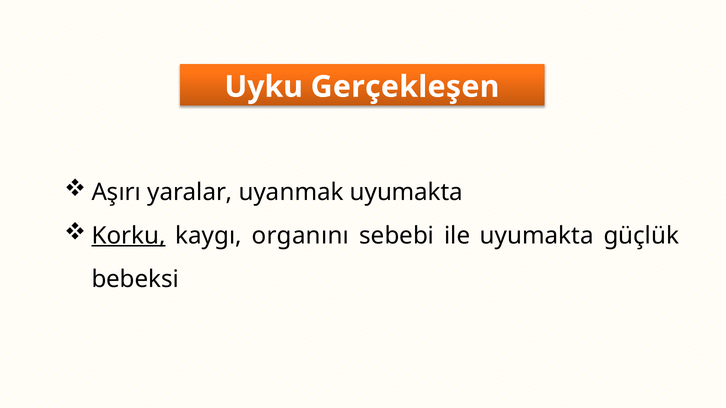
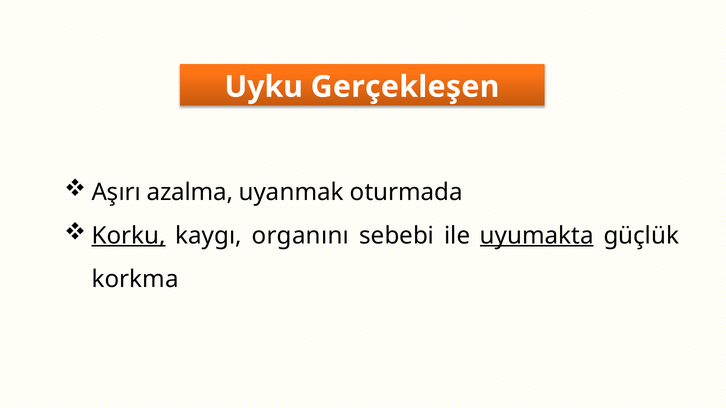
yaralar: yaralar -> azalma
uyanmak uyumakta: uyumakta -> oturmada
uyumakta at (537, 236) underline: none -> present
bebeksi: bebeksi -> korkma
